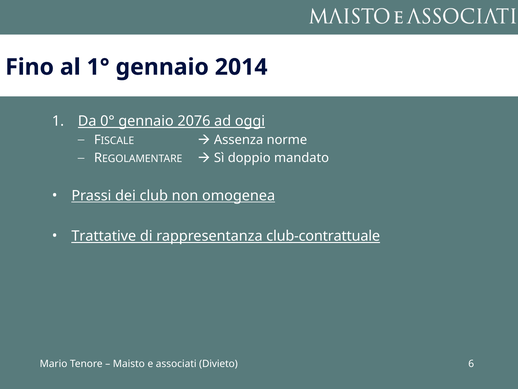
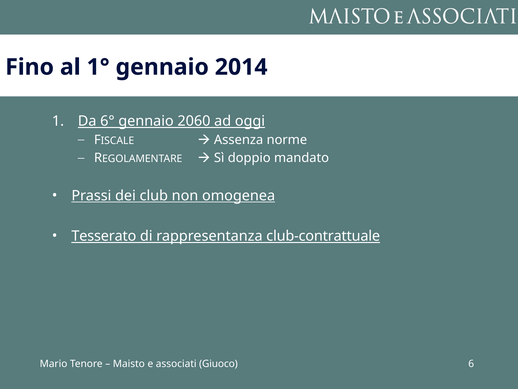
0°: 0° -> 6°
2076: 2076 -> 2060
Trattative: Trattative -> Tesserato
Divieto: Divieto -> Giuoco
